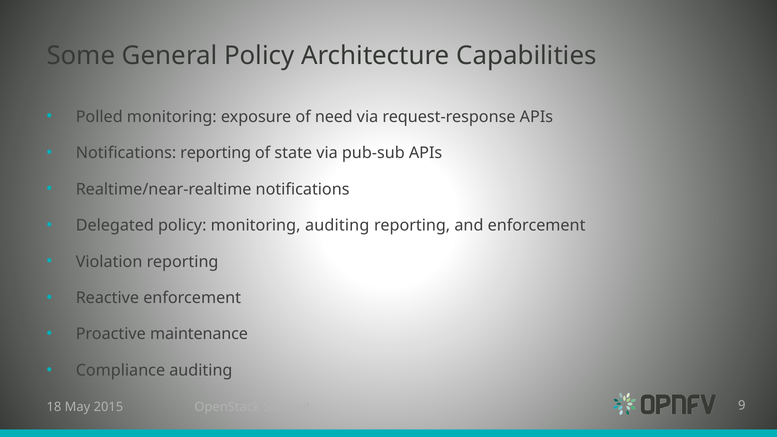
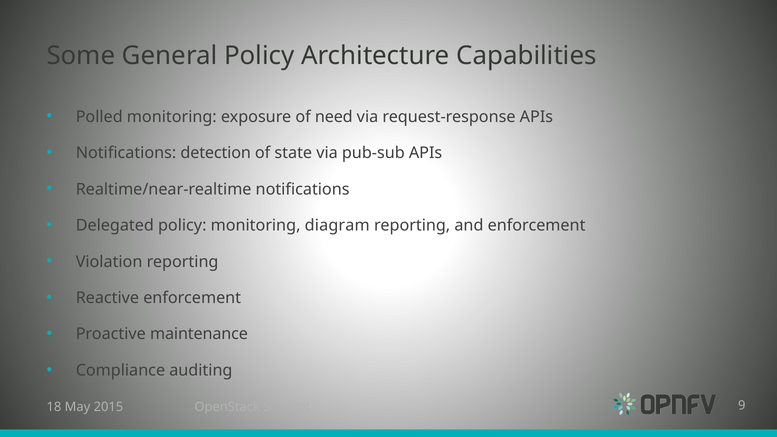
Notifications reporting: reporting -> detection
monitoring auditing: auditing -> diagram
